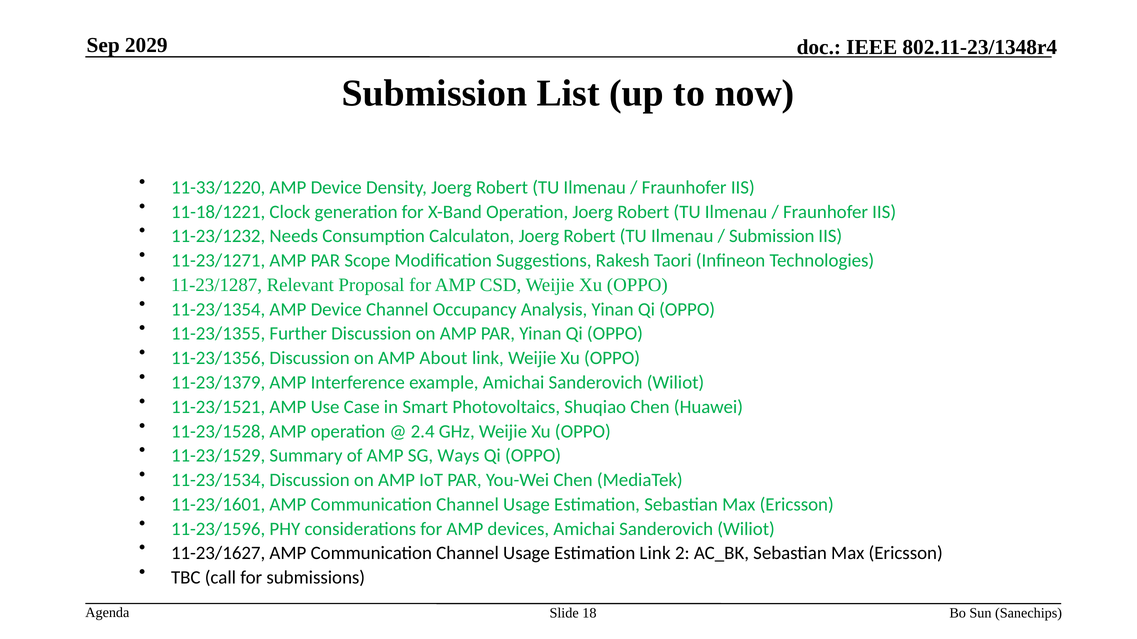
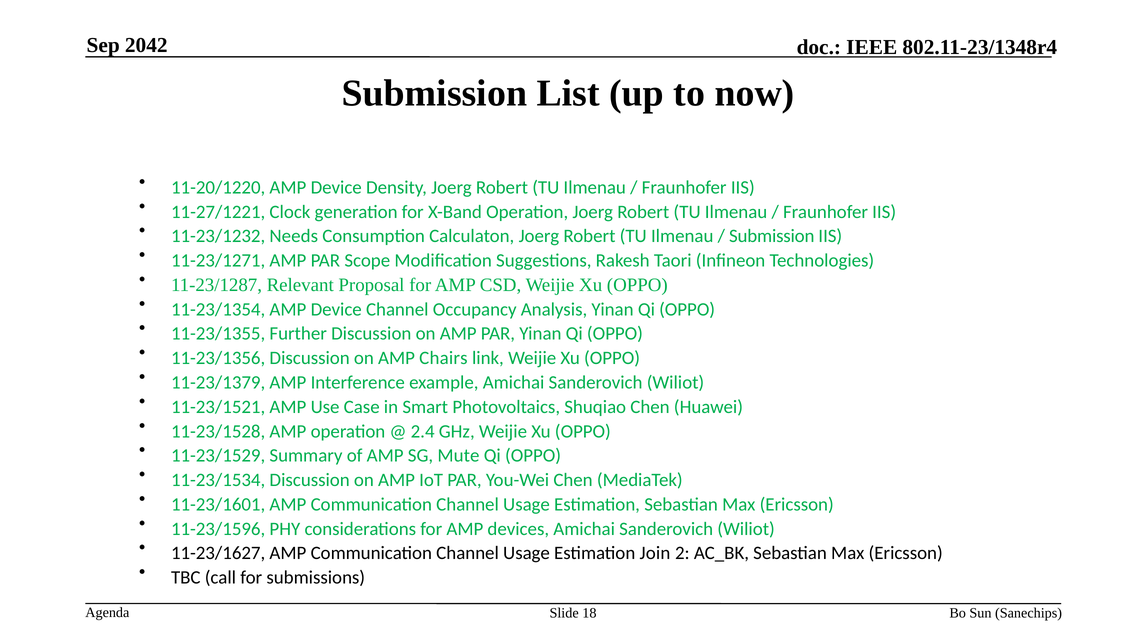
2029: 2029 -> 2042
11-33/1220: 11-33/1220 -> 11-20/1220
11-18/1221: 11-18/1221 -> 11-27/1221
About: About -> Chairs
Ways: Ways -> Mute
Estimation Link: Link -> Join
